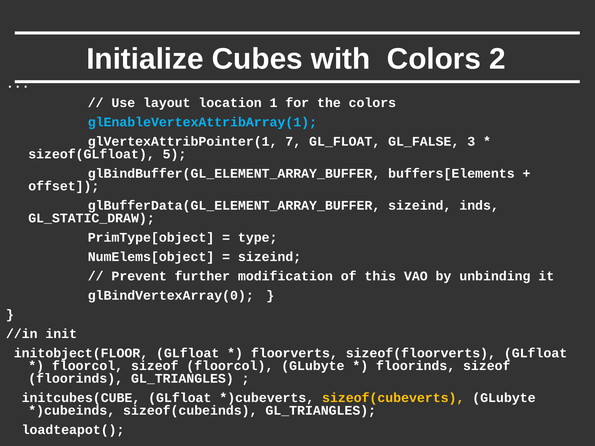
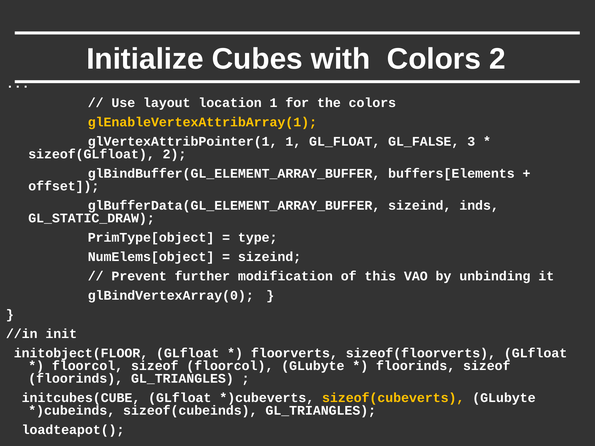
glEnableVertexAttribArray(1 colour: light blue -> yellow
glVertexAttribPointer(1 7: 7 -> 1
sizeof(GLfloat 5: 5 -> 2
